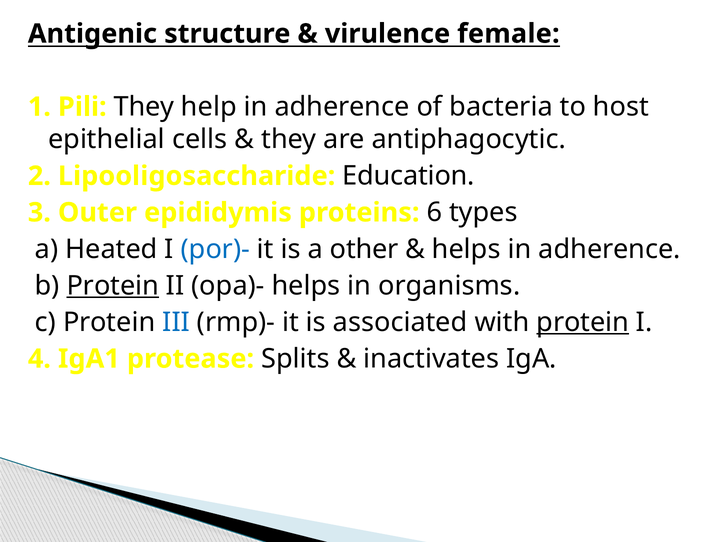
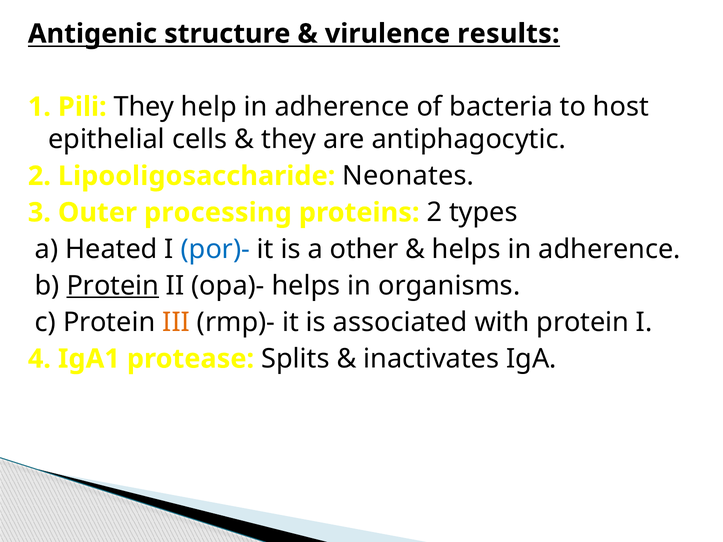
female: female -> results
Education: Education -> Neonates
epididymis: epididymis -> processing
proteins 6: 6 -> 2
III colour: blue -> orange
protein at (583, 322) underline: present -> none
